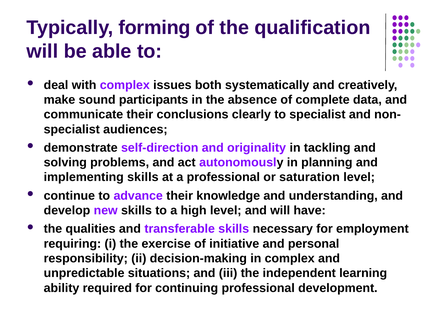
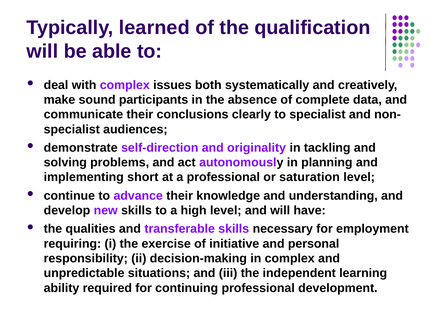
forming: forming -> learned
implementing skills: skills -> short
